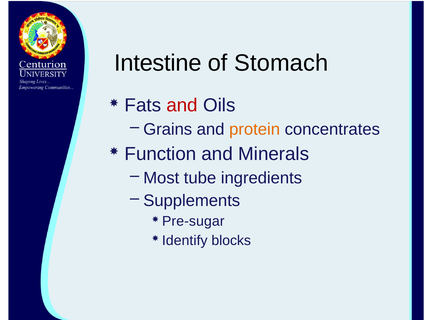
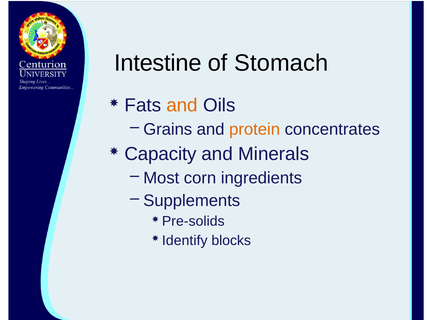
and at (182, 106) colour: red -> orange
Function: Function -> Capacity
tube: tube -> corn
Pre-sugar: Pre-sugar -> Pre-solids
